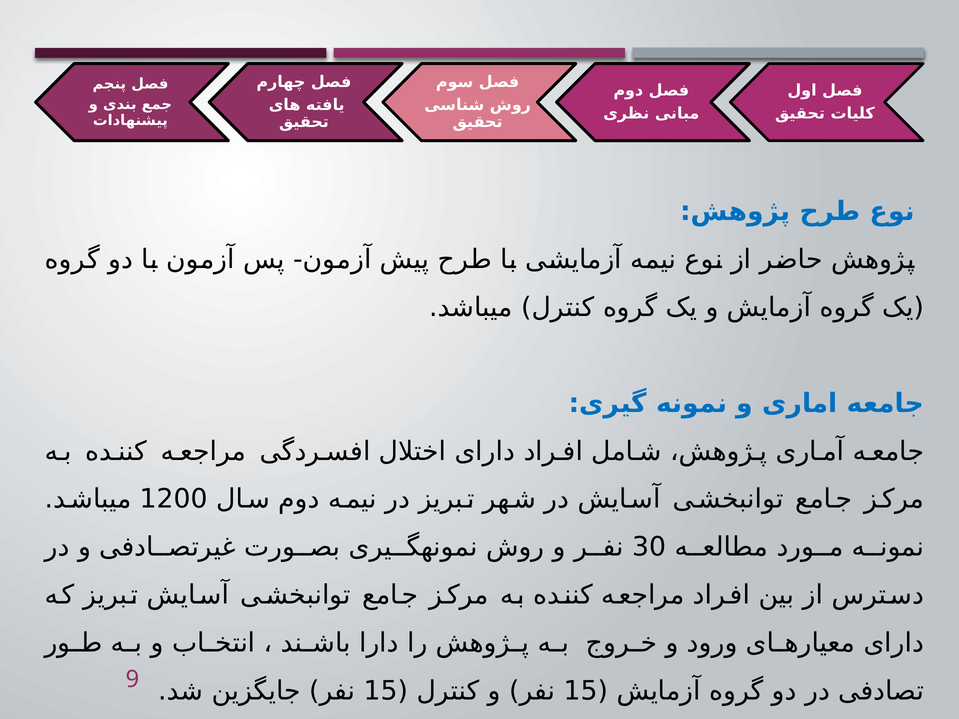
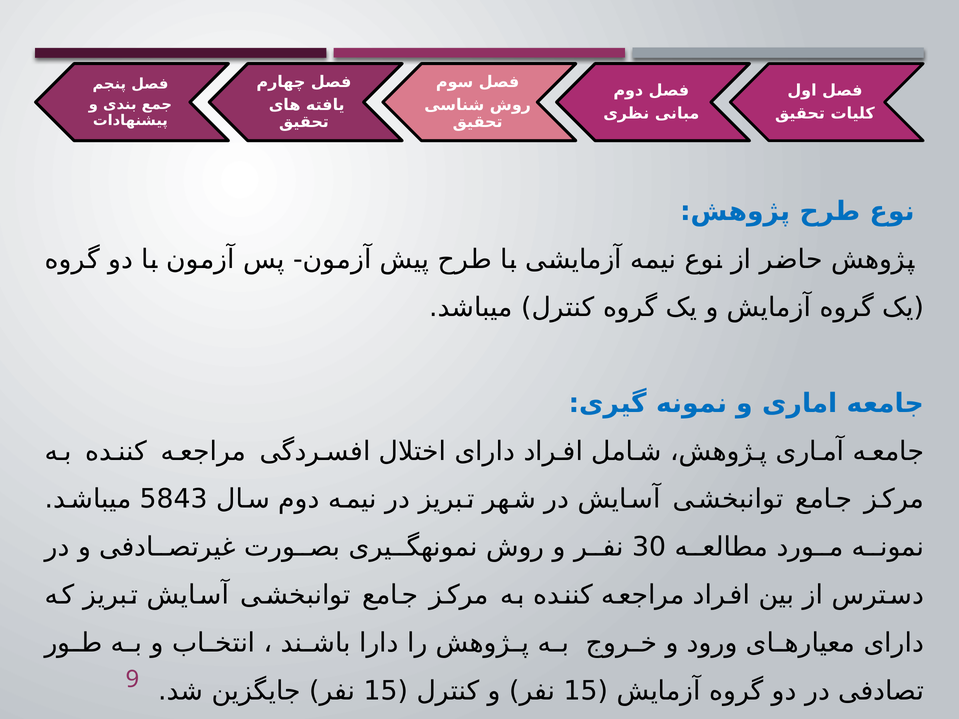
1200: 1200 -> 5843
